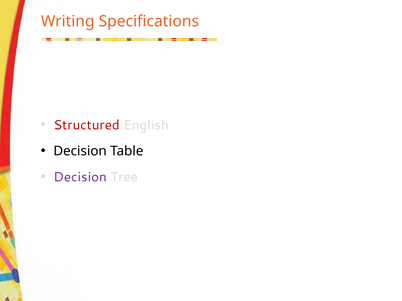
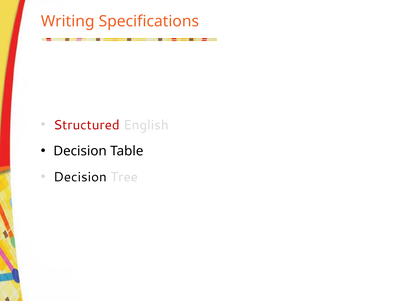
Decision at (80, 177) colour: purple -> black
